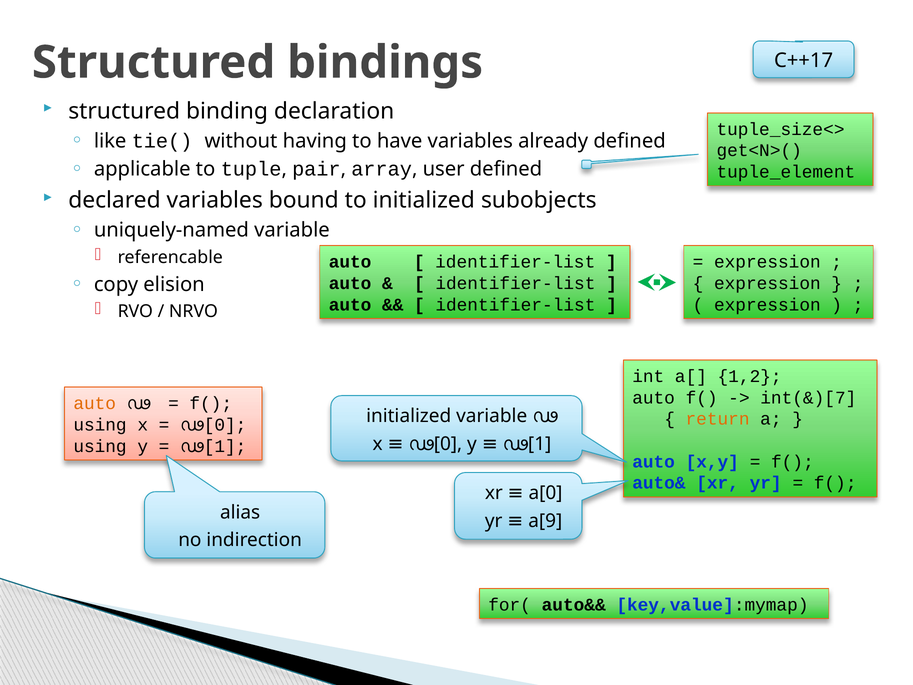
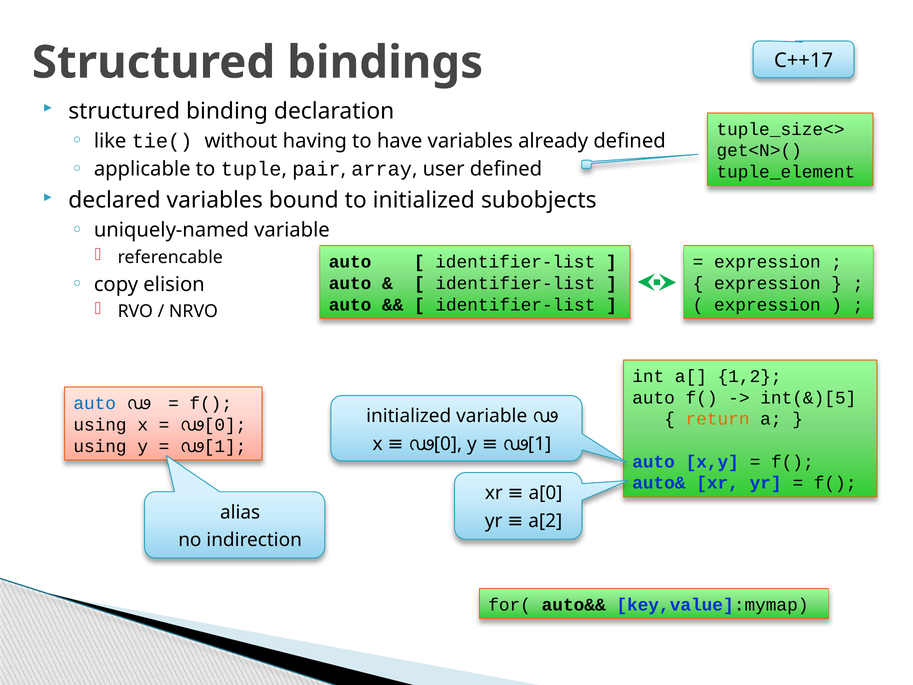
int(&)[7: int(&)[7 -> int(&)[5
auto at (95, 403) colour: orange -> blue
a[9: a[9 -> a[2
